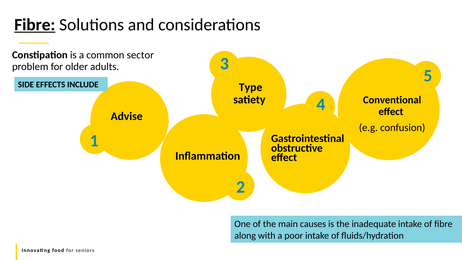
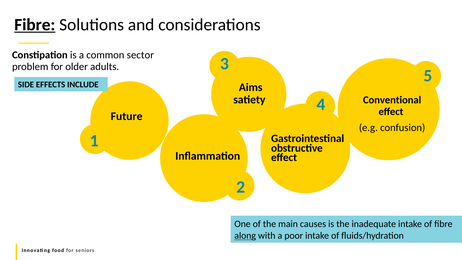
Type: Type -> Aims
Advise: Advise -> Future
along underline: none -> present
